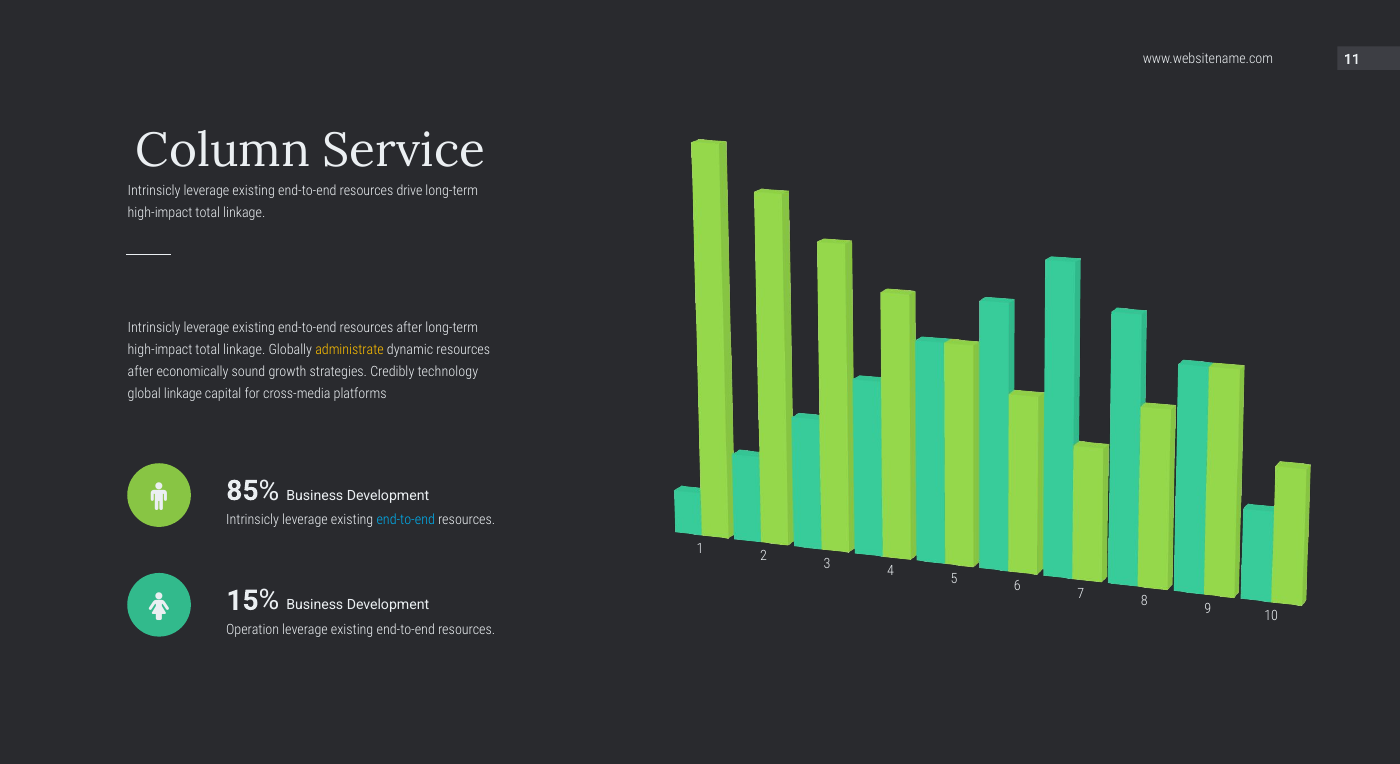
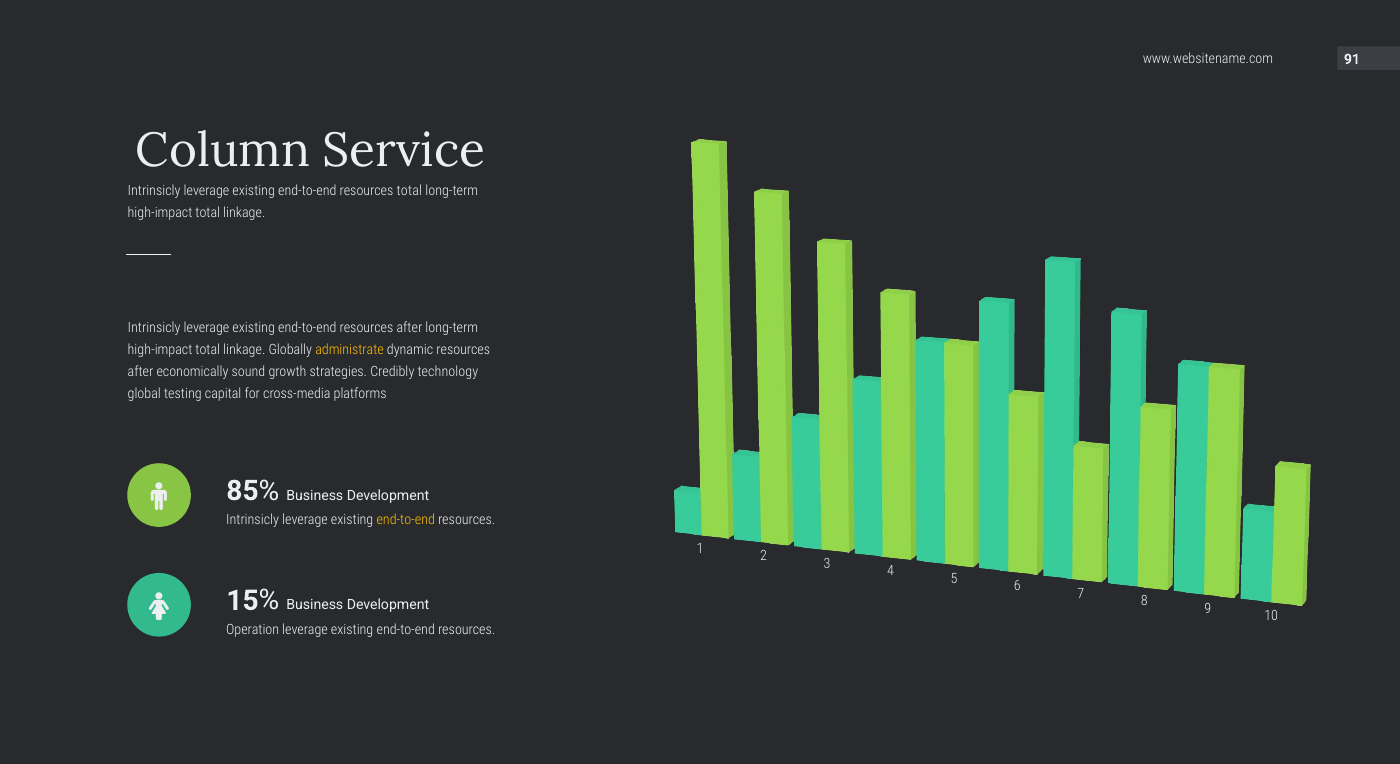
11: 11 -> 91
resources drive: drive -> total
global linkage: linkage -> testing
end-to-end at (406, 520) colour: light blue -> yellow
